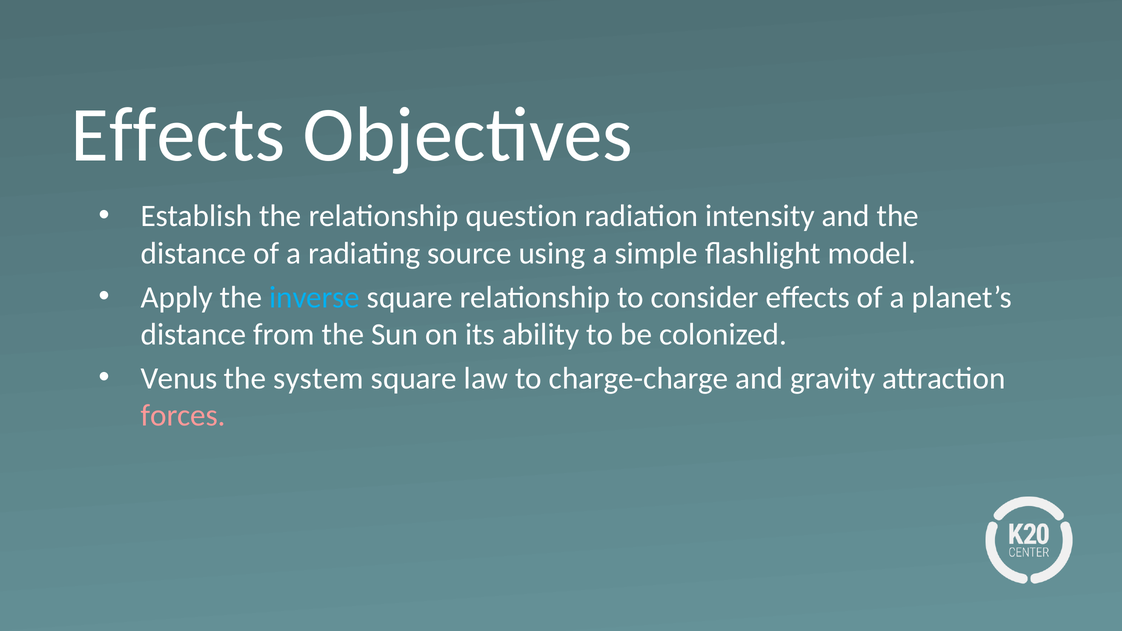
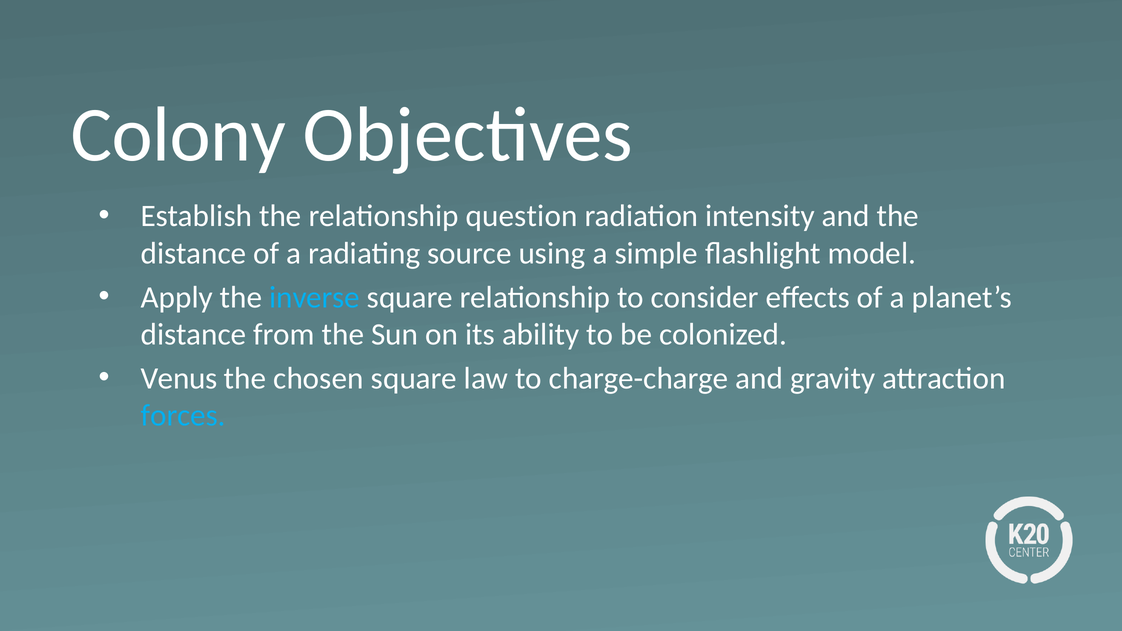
Effects at (178, 135): Effects -> Colony
system: system -> chosen
forces colour: pink -> light blue
